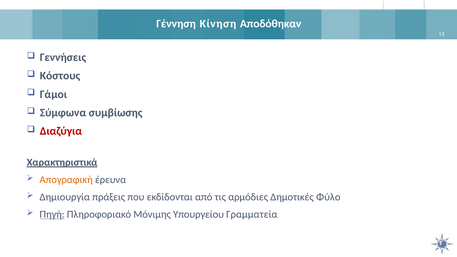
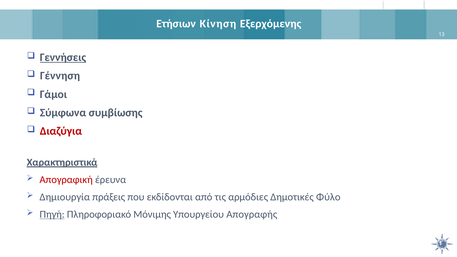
Γέννηση: Γέννηση -> Ετήσιων
Αποδόθηκαν: Αποδόθηκαν -> Εξερχόμενης
Γεννήσεις underline: none -> present
Κόστους: Κόστους -> Γέννηση
Απογραφική colour: orange -> red
Γραμματεία: Γραμματεία -> Απογραφής
